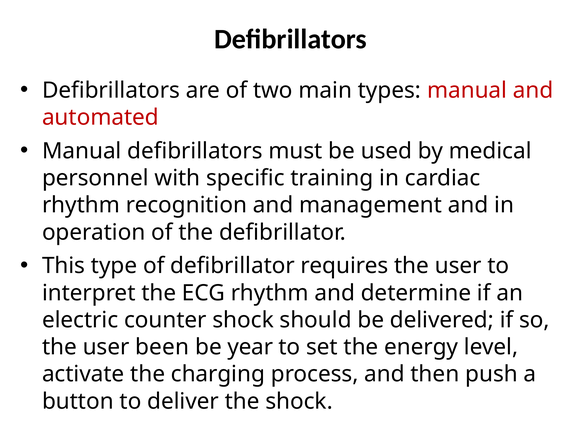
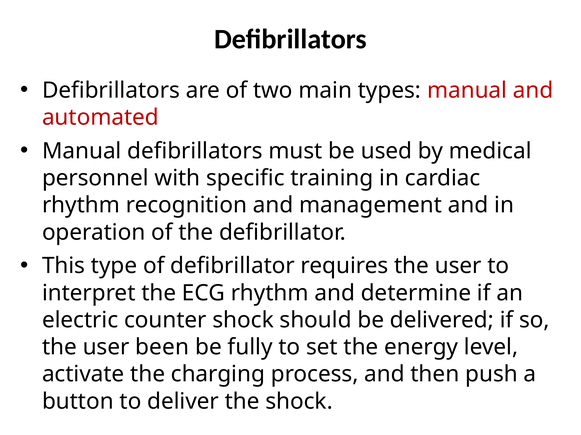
year: year -> fully
